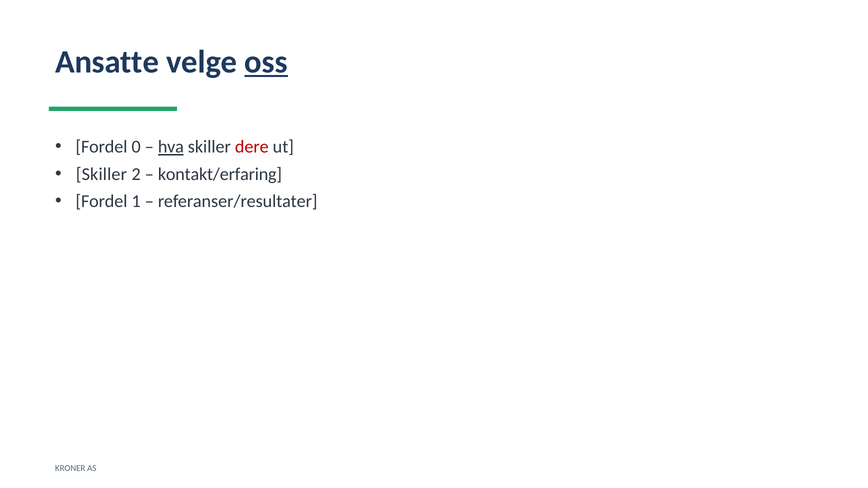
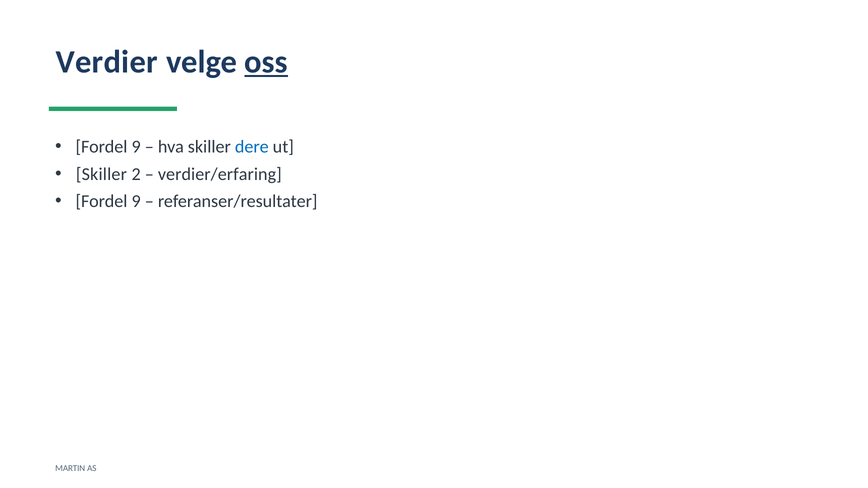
Ansatte: Ansatte -> Verdier
0 at (136, 147): 0 -> 9
hva underline: present -> none
dere colour: red -> blue
kontakt/erfaring: kontakt/erfaring -> verdier/erfaring
1 at (136, 201): 1 -> 9
KRONER: KRONER -> MARTIN
